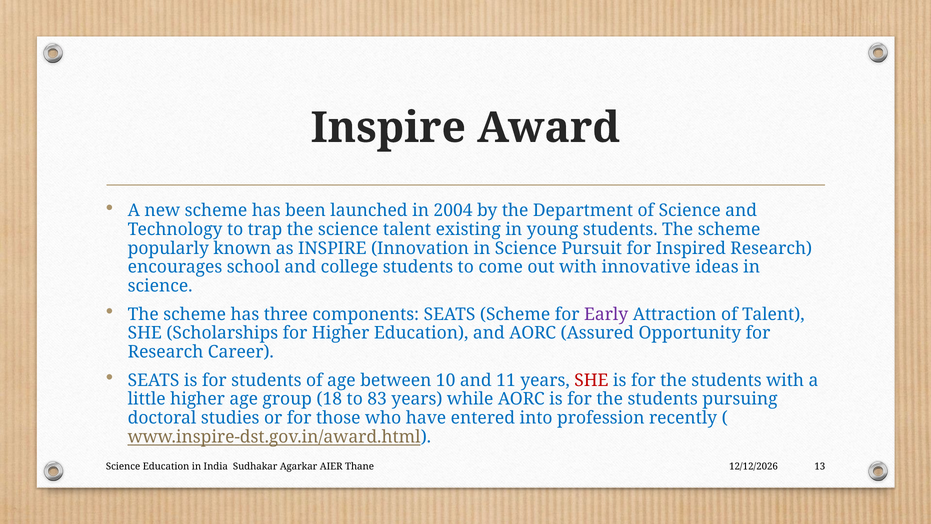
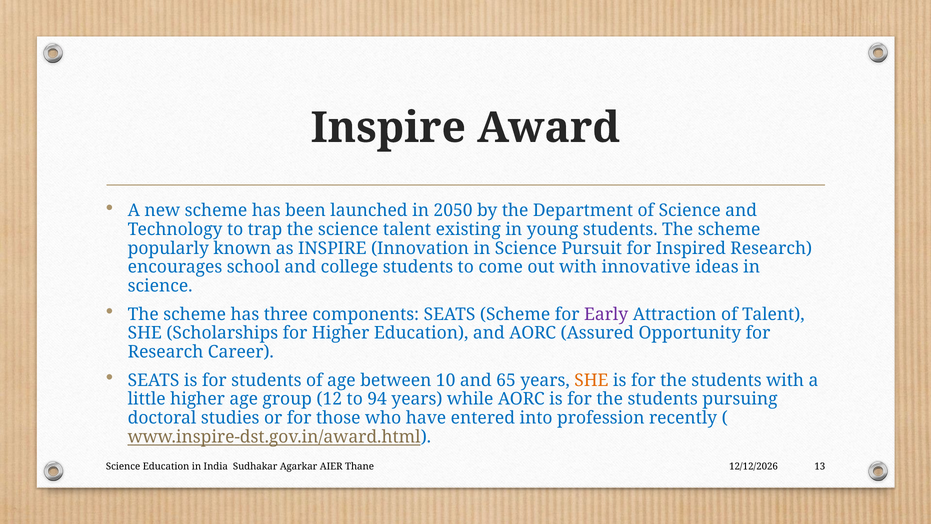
2004: 2004 -> 2050
11: 11 -> 65
SHE at (591, 380) colour: red -> orange
18: 18 -> 12
83: 83 -> 94
